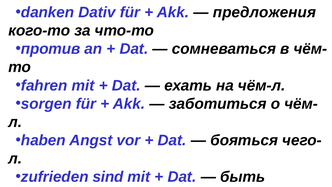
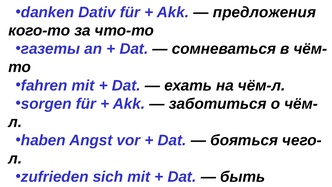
против: против -> газеты
sind: sind -> sich
